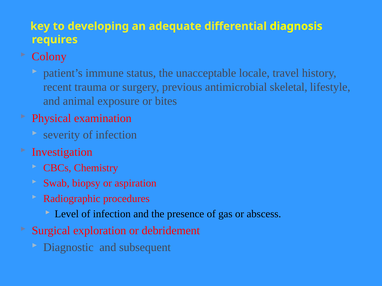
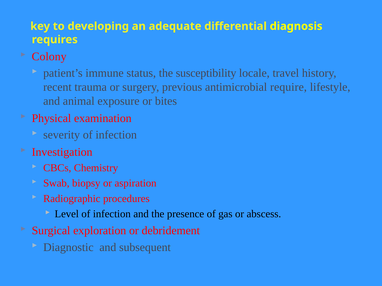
unacceptable: unacceptable -> susceptibility
skeletal: skeletal -> require
